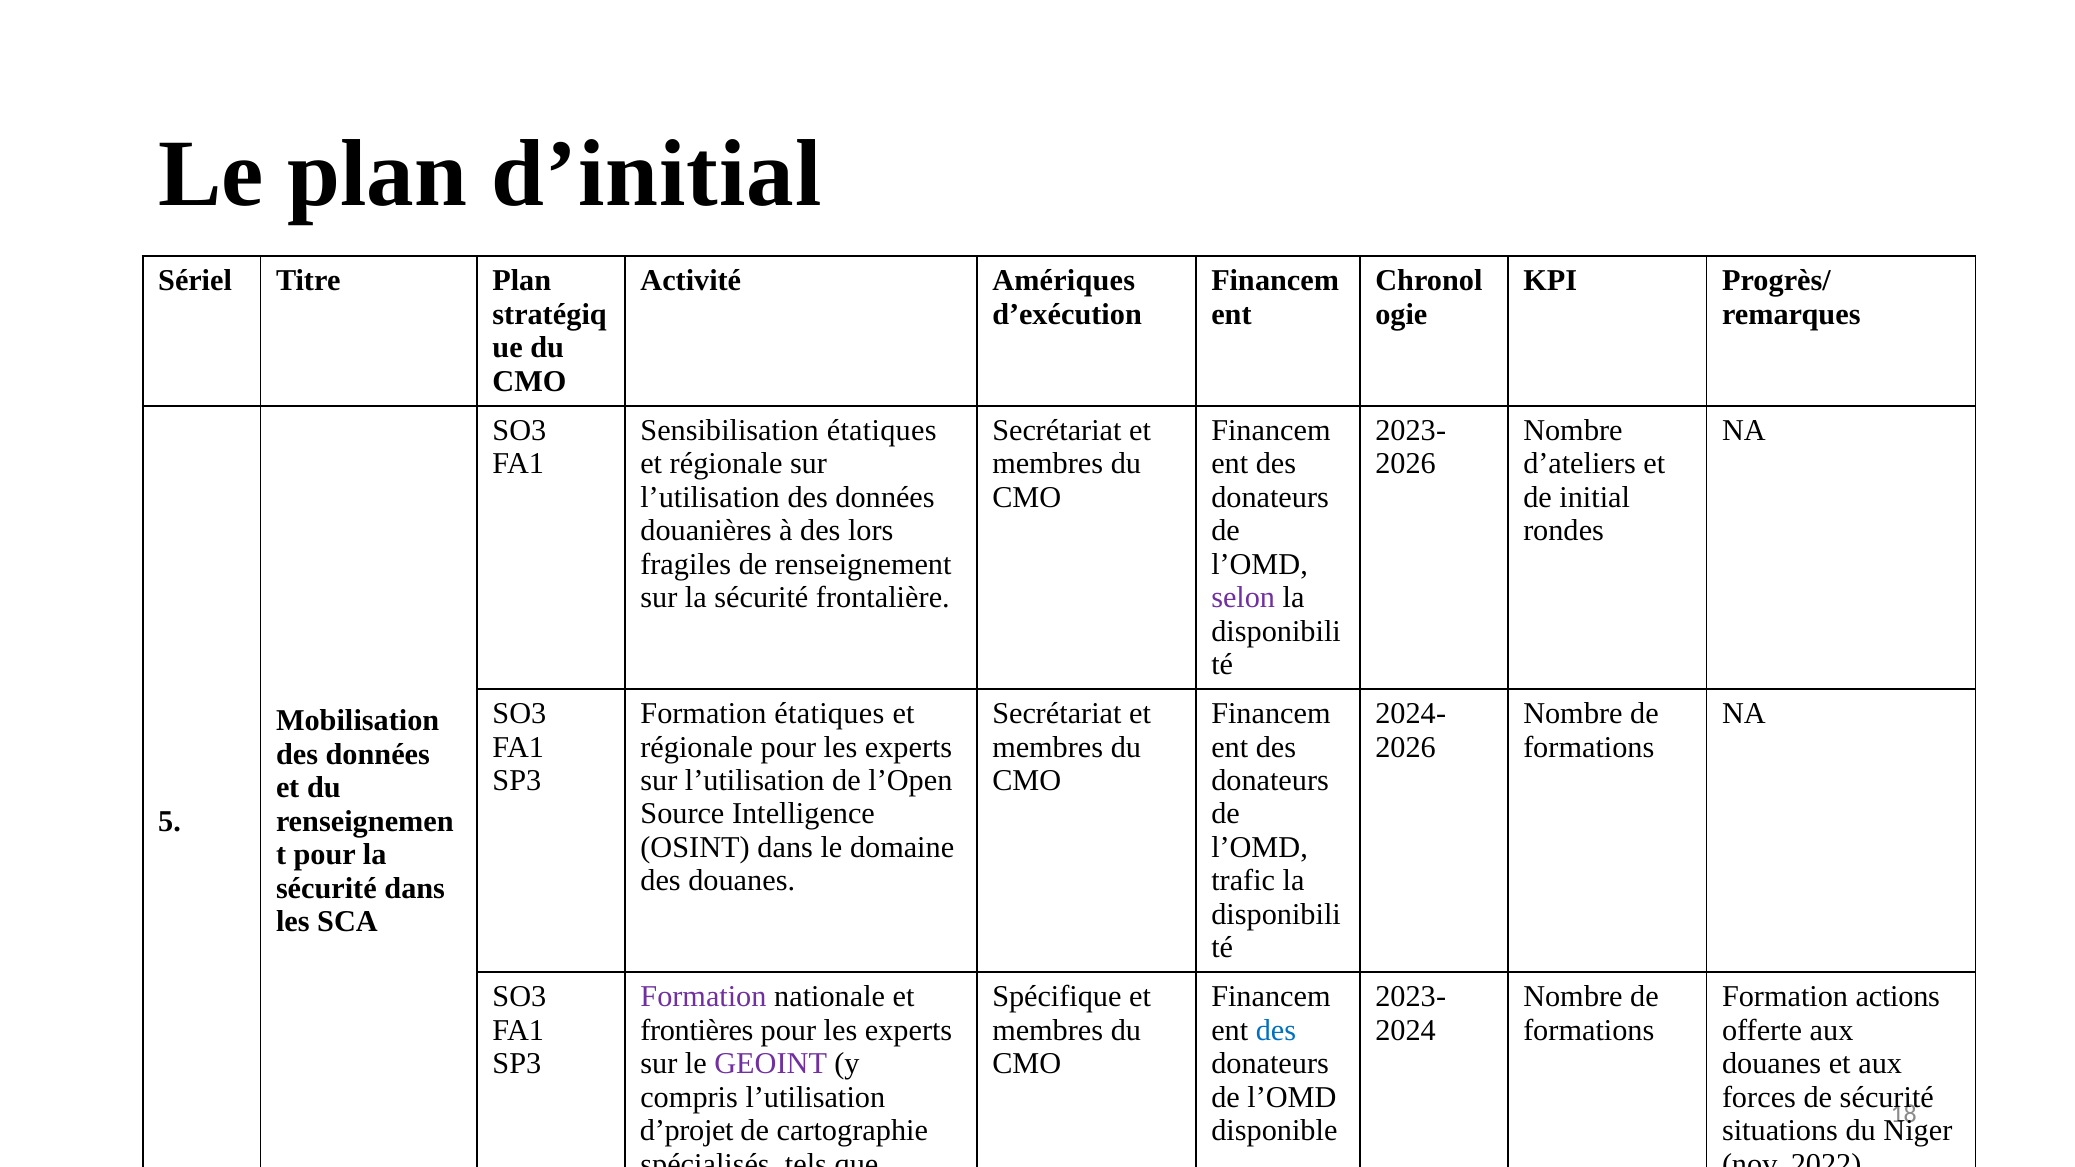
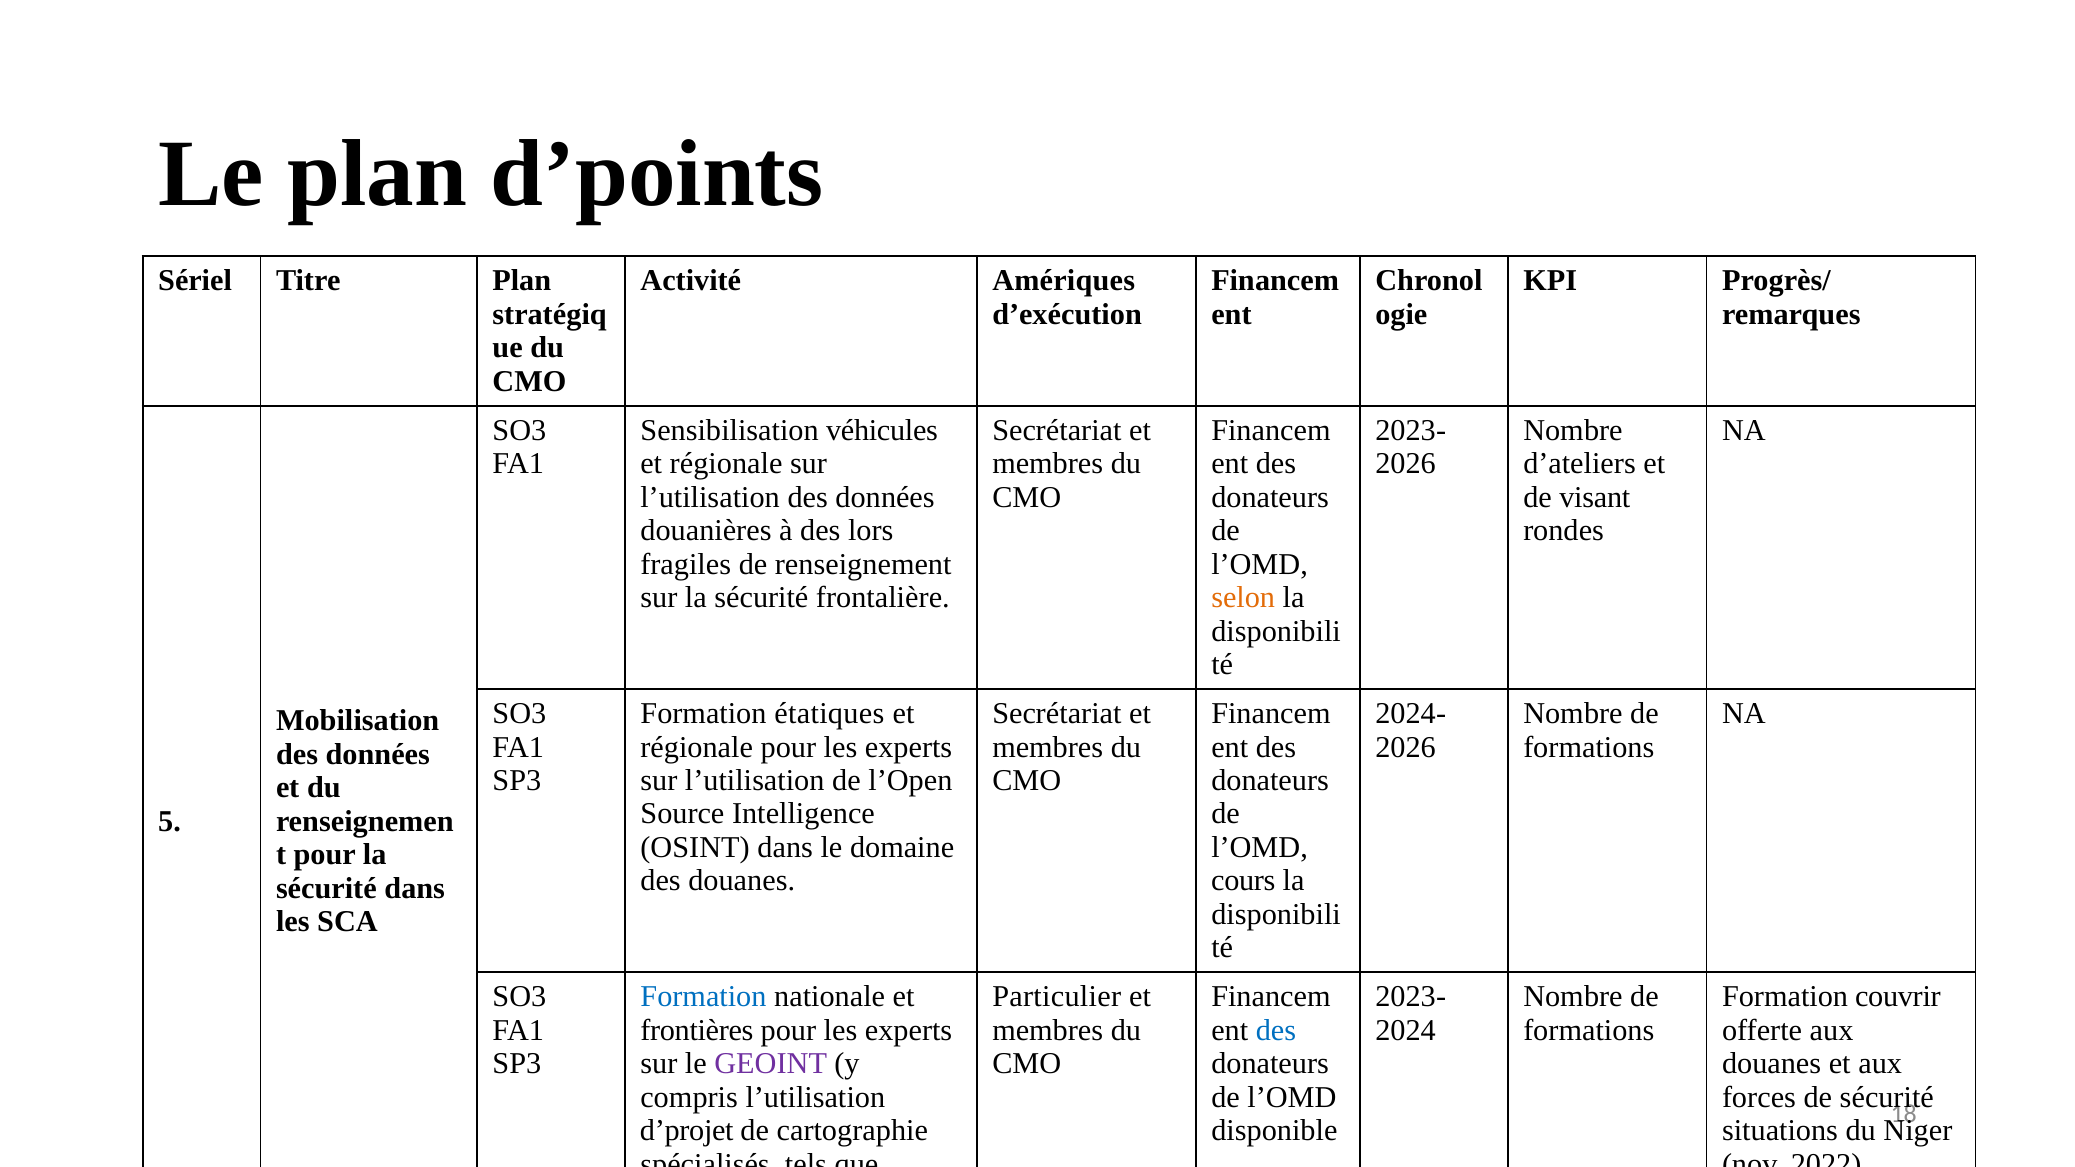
d’initial: d’initial -> d’points
Sensibilisation étatiques: étatiques -> véhicules
initial: initial -> visant
selon colour: purple -> orange
trafic: trafic -> cours
Formation at (703, 997) colour: purple -> blue
Spécifique: Spécifique -> Particulier
actions: actions -> couvrir
